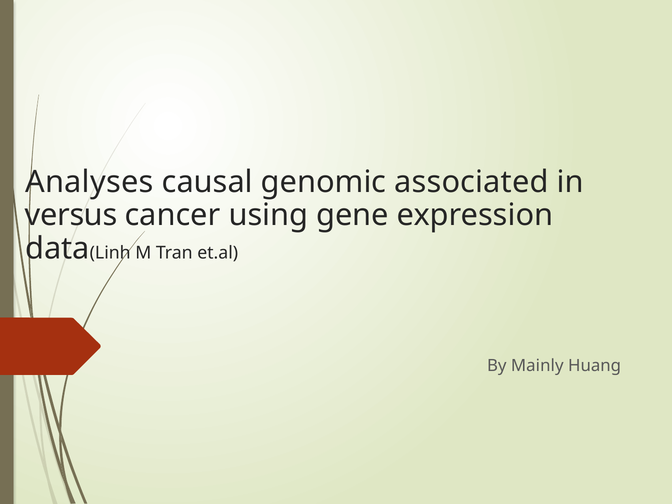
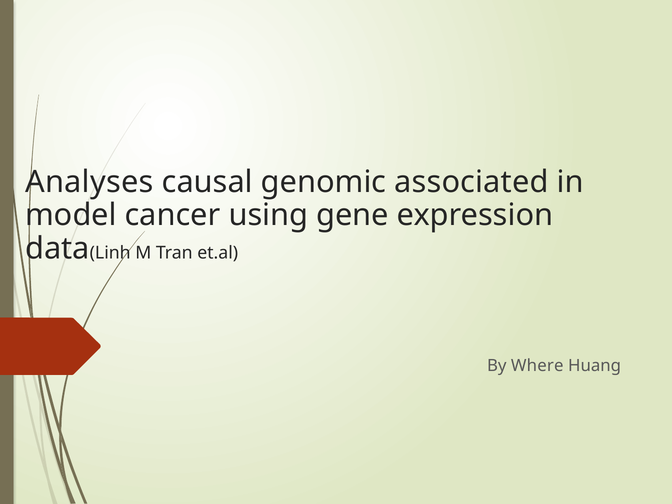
versus: versus -> model
Mainly: Mainly -> Where
